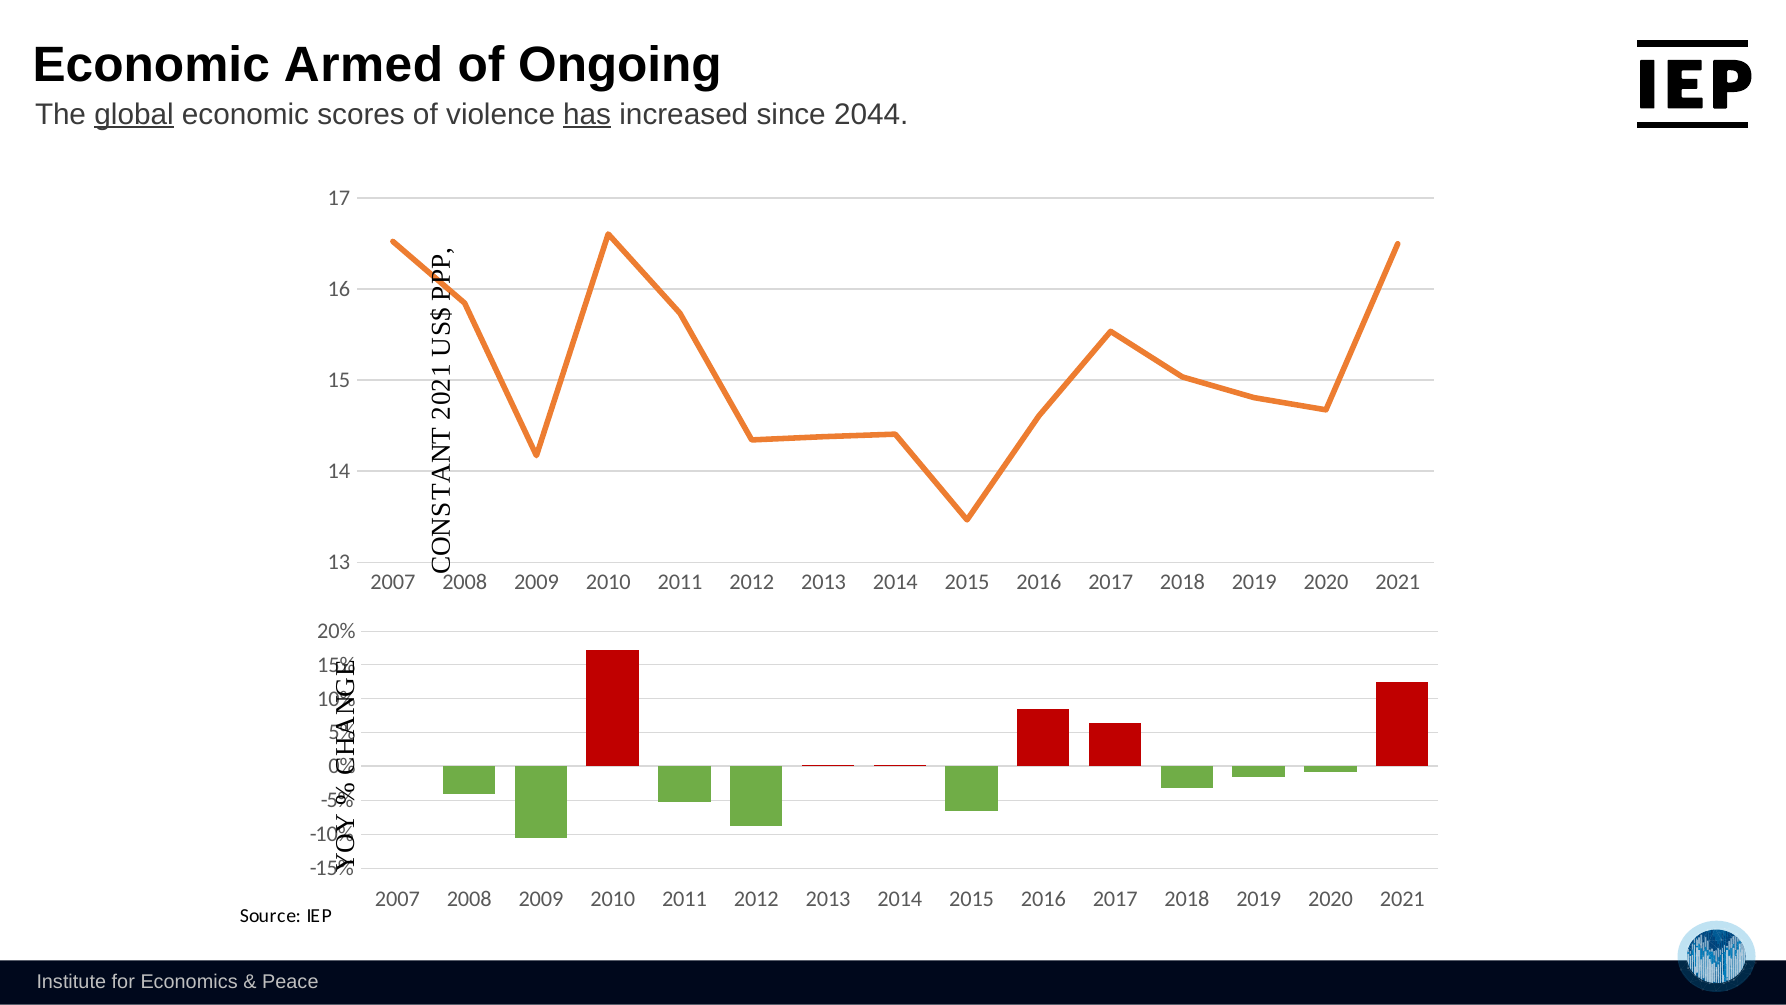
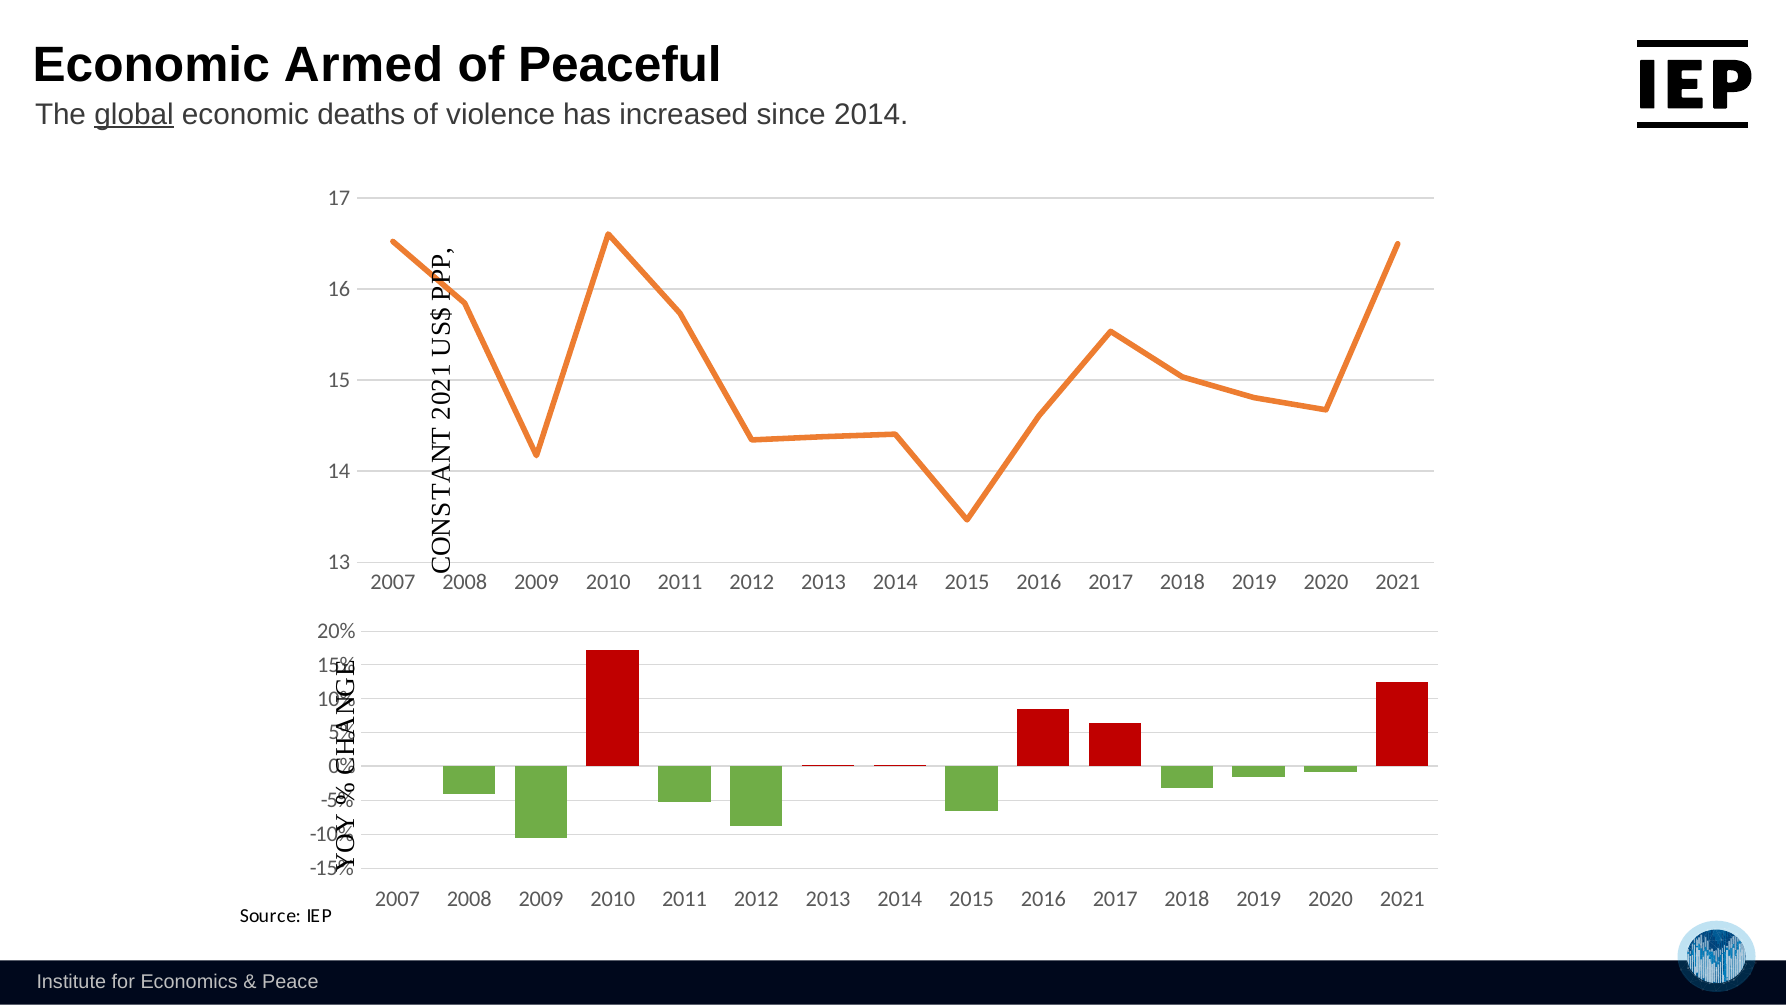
Ongoing: Ongoing -> Peaceful
scores: scores -> deaths
has underline: present -> none
since 2044: 2044 -> 2014
